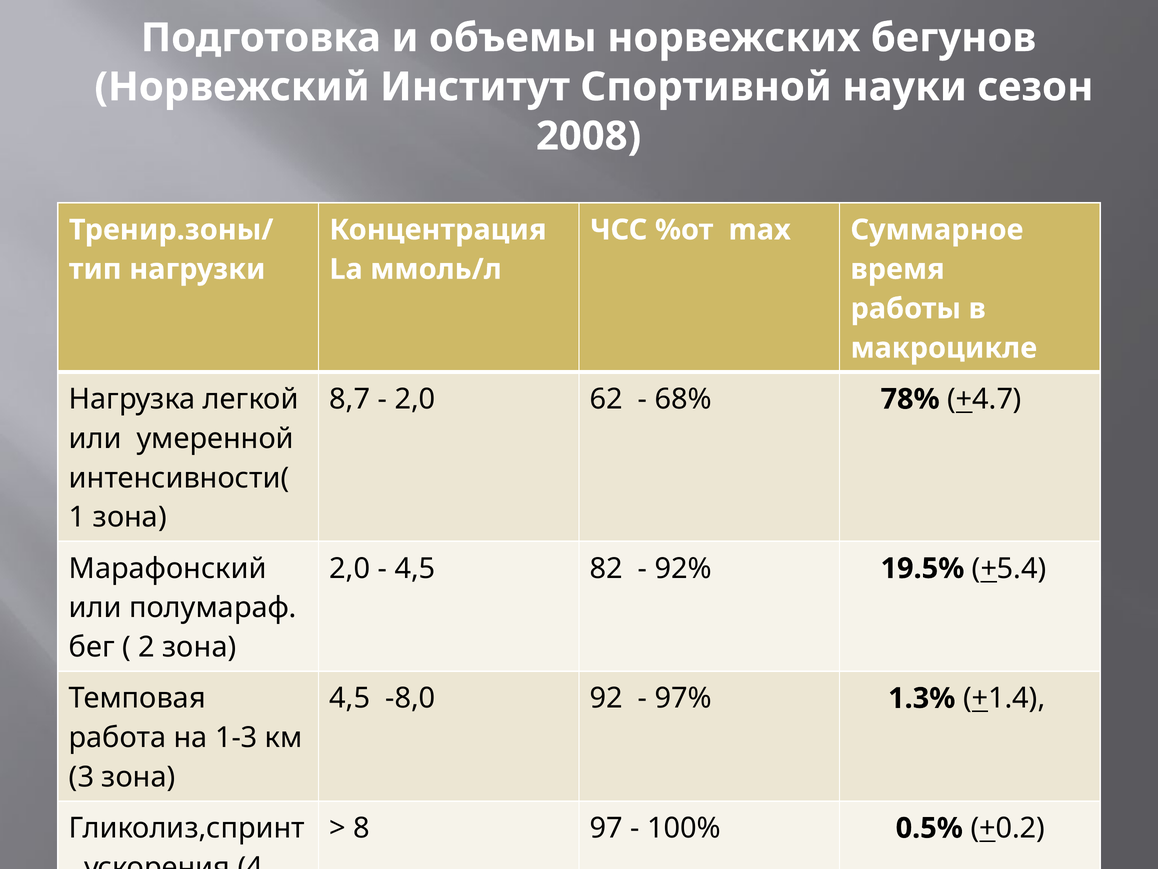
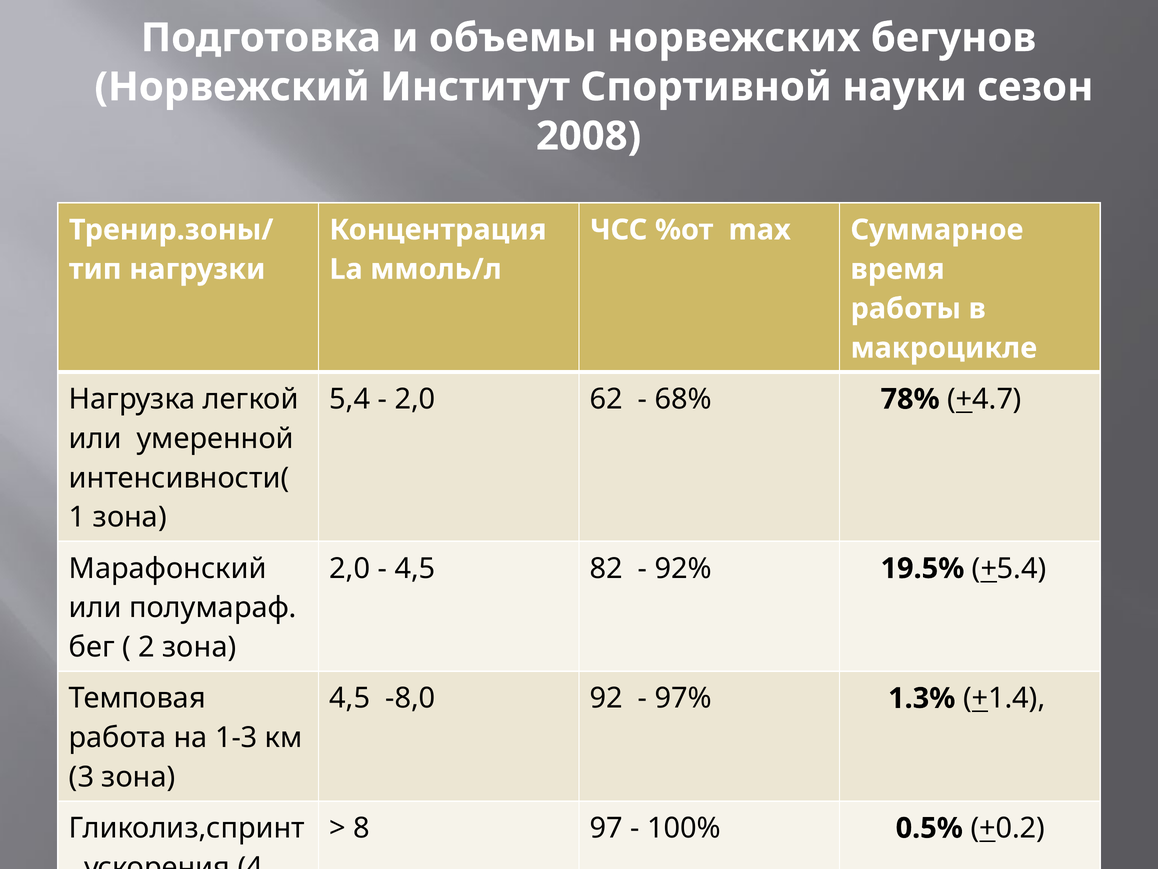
8,7: 8,7 -> 5,4
